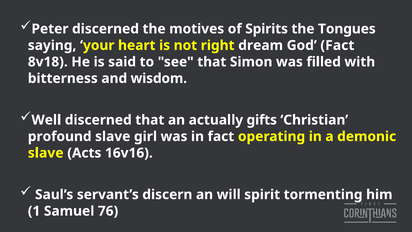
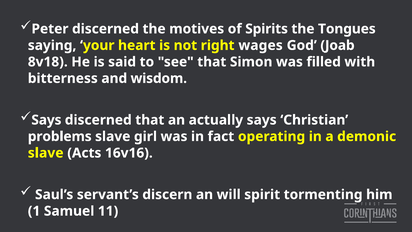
dream: dream -> wages
God Fact: Fact -> Joab
Well at (46, 120): Well -> Says
actually gifts: gifts -> says
profound: profound -> problems
76: 76 -> 11
